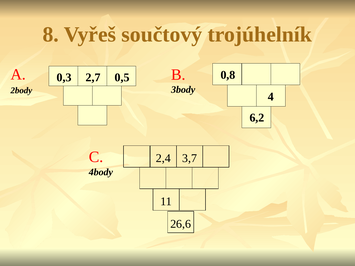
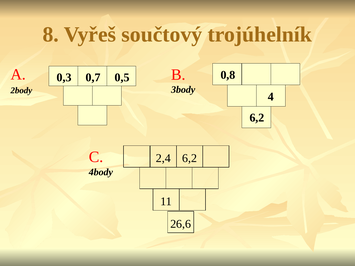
2,7: 2,7 -> 0,7
2,4 3,7: 3,7 -> 6,2
